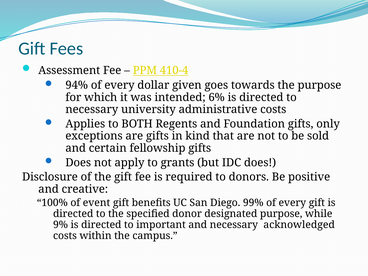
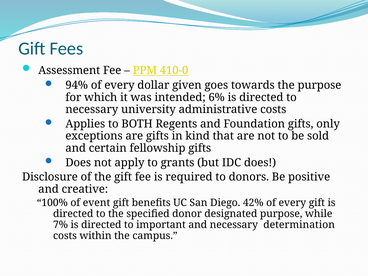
410-4: 410-4 -> 410-0
99%: 99% -> 42%
9%: 9% -> 7%
acknowledged: acknowledged -> determination
